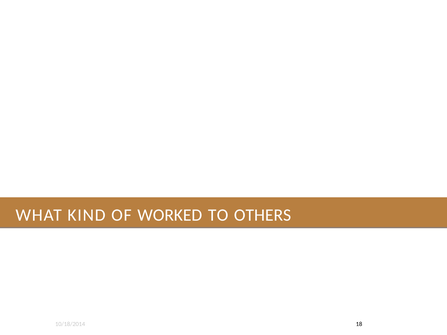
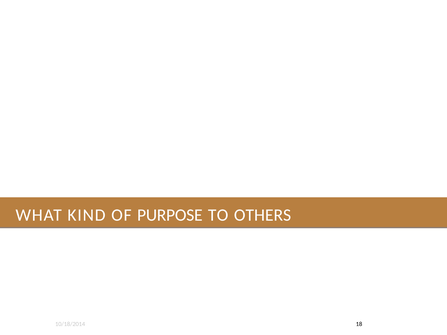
WORKED: WORKED -> PURPOSE
